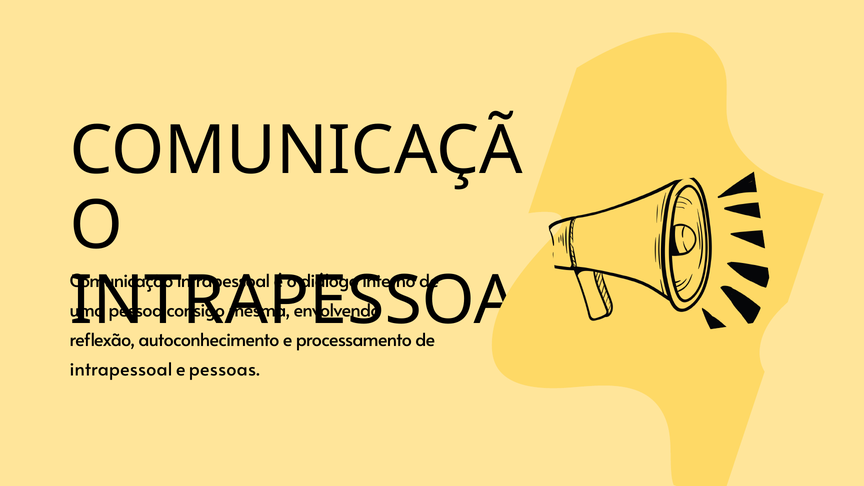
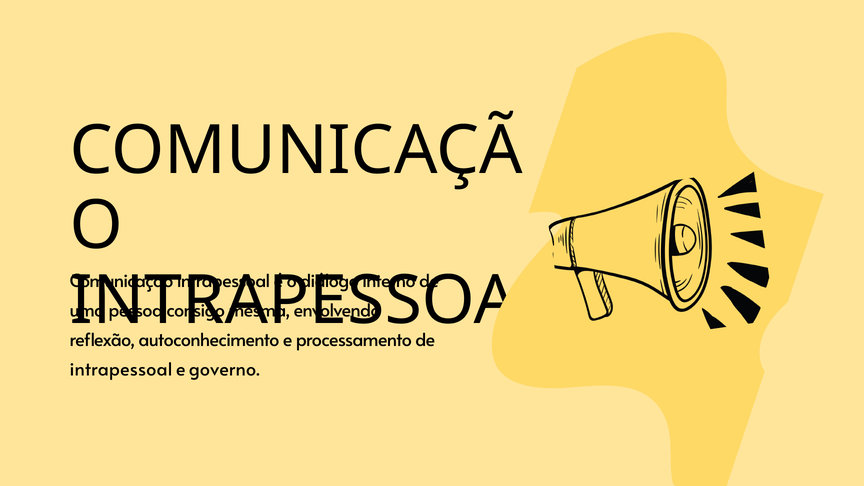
pessoas: pessoas -> governo
